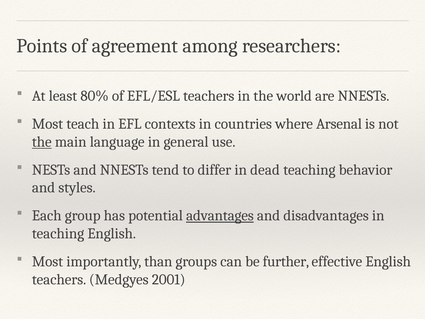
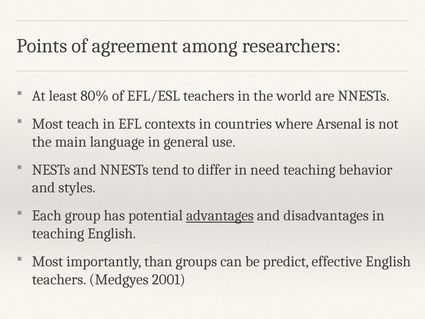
the at (42, 142) underline: present -> none
dead: dead -> need
further: further -> predict
